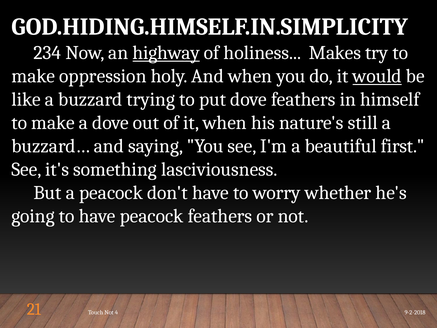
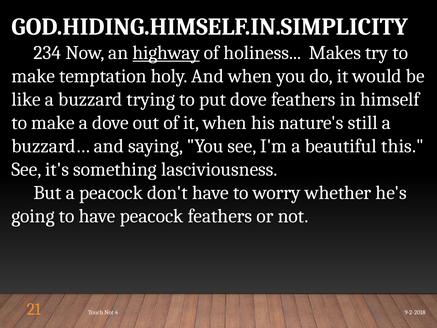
oppression: oppression -> temptation
would underline: present -> none
first: first -> this
